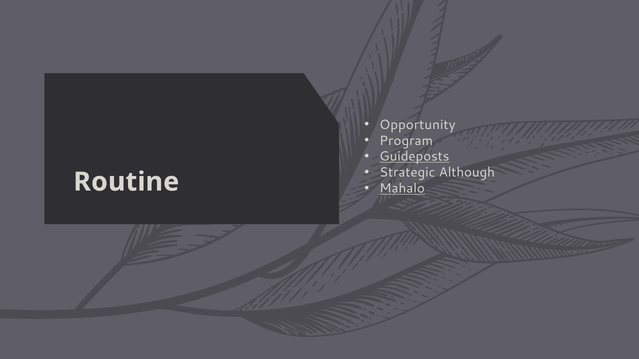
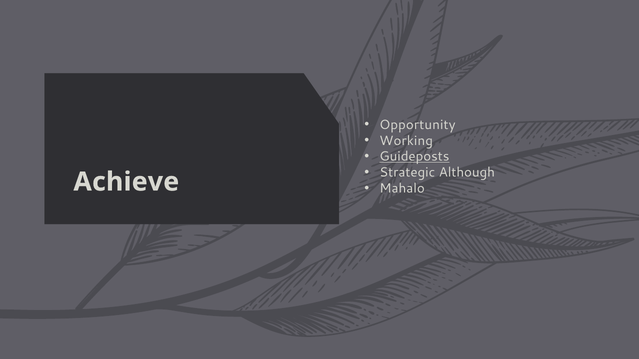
Program: Program -> Working
Routine: Routine -> Achieve
Mahalo underline: present -> none
